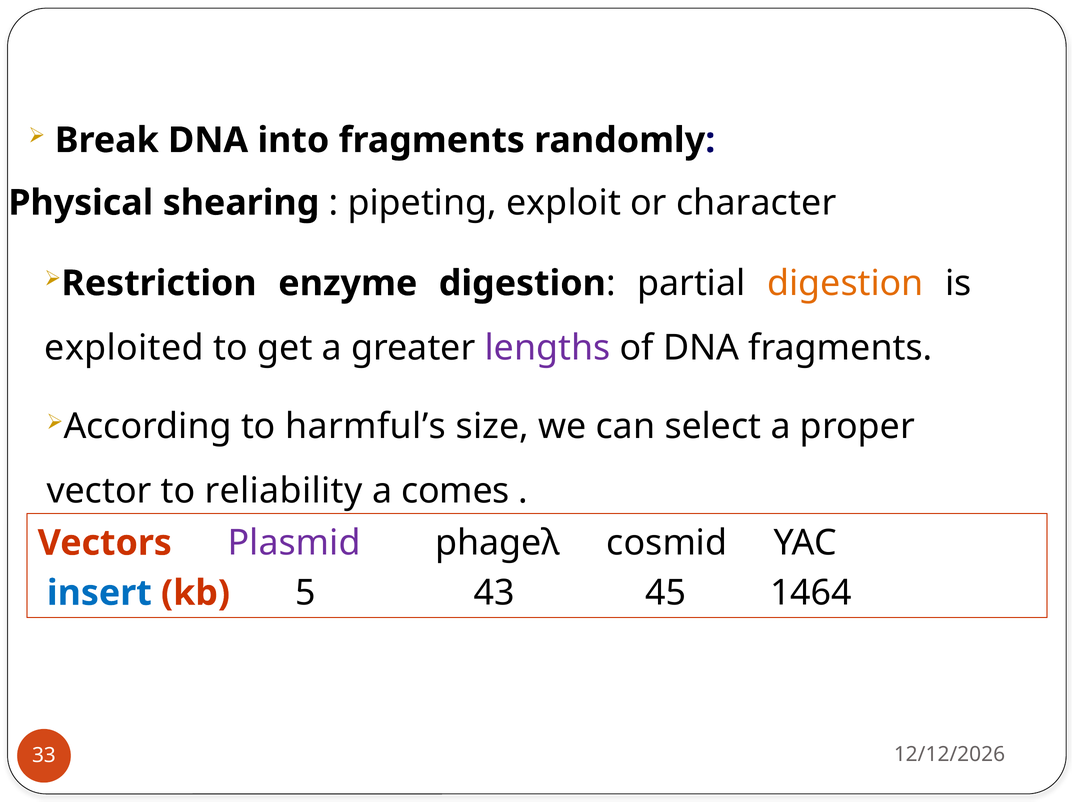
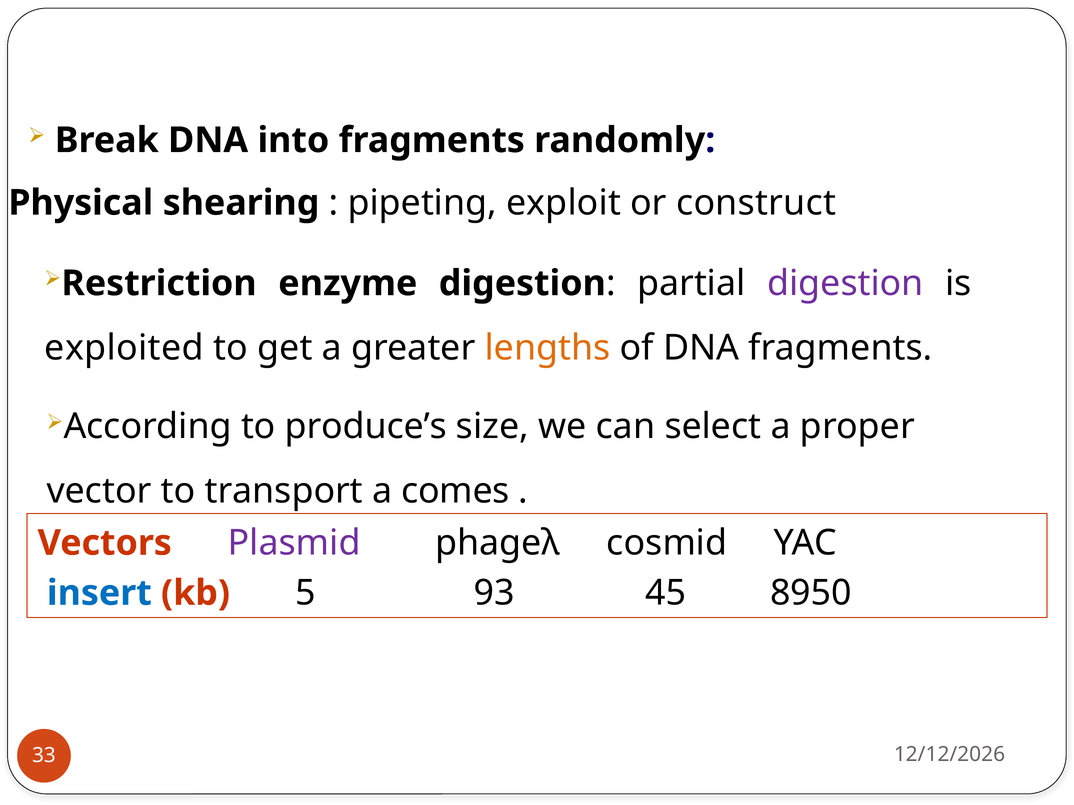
character: character -> construct
digestion at (845, 284) colour: orange -> purple
lengths colour: purple -> orange
harmful’s: harmful’s -> produce’s
reliability: reliability -> transport
43: 43 -> 93
1464: 1464 -> 8950
